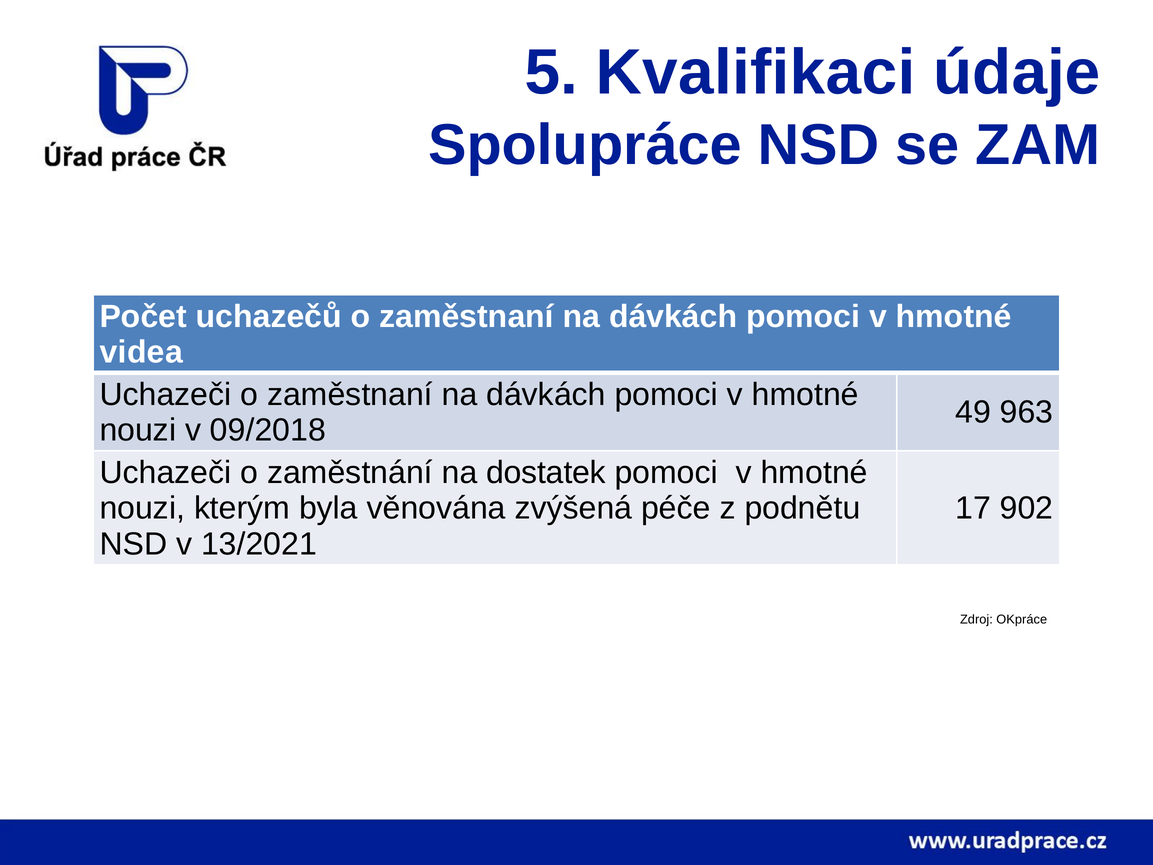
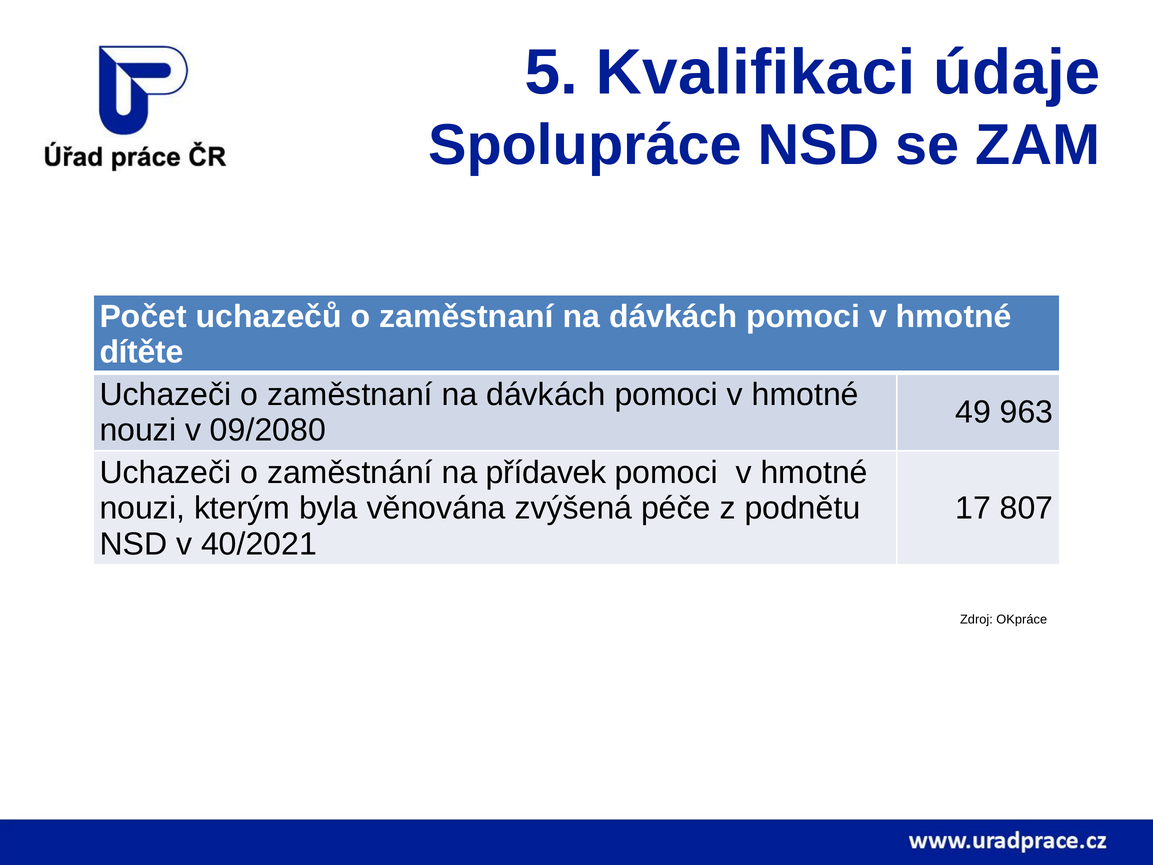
videa: videa -> dítěte
09/2018: 09/2018 -> 09/2080
dostatek: dostatek -> přídavek
902: 902 -> 807
13/2021: 13/2021 -> 40/2021
